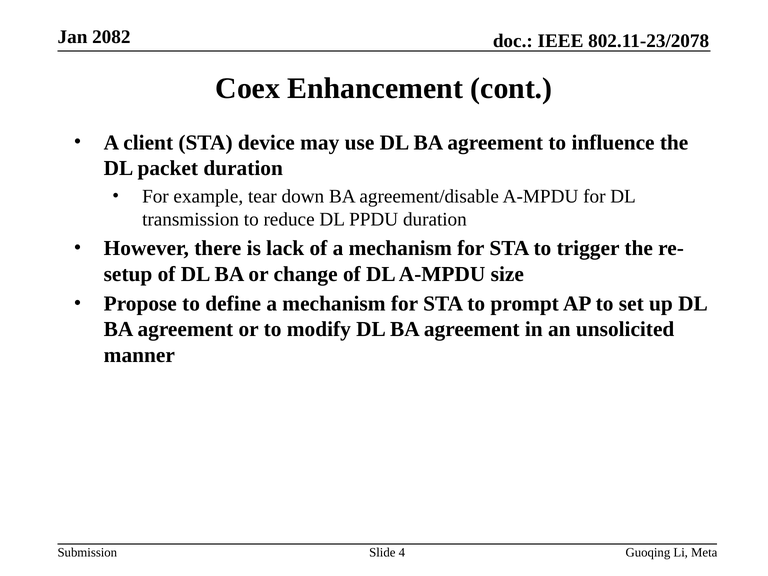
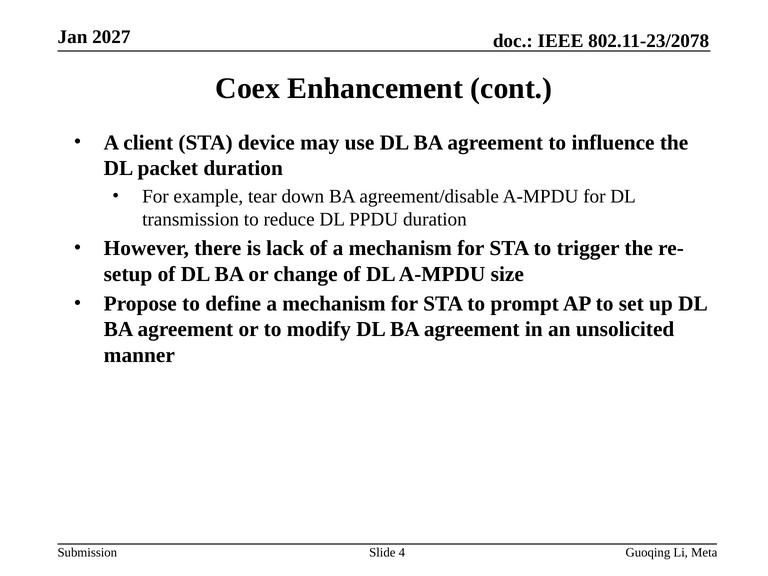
2082: 2082 -> 2027
